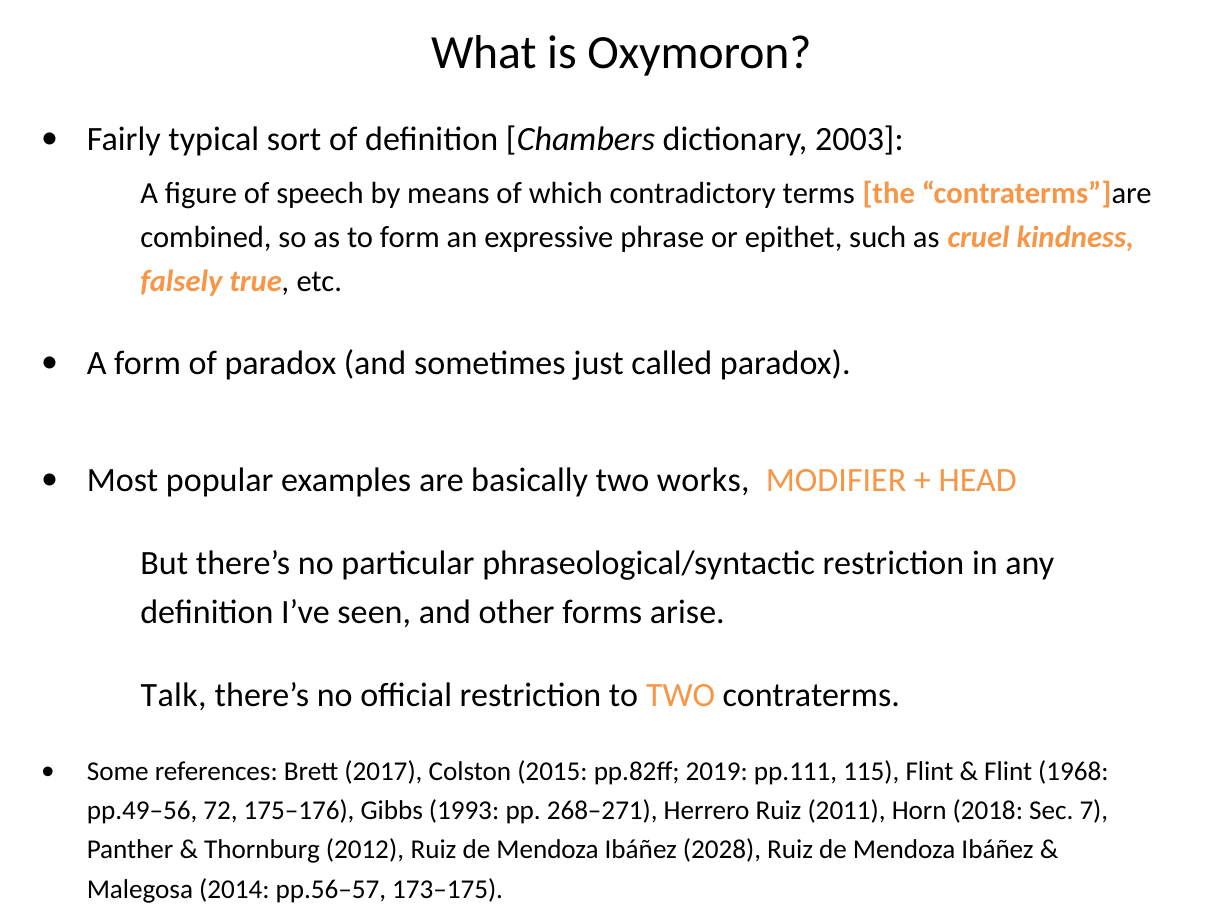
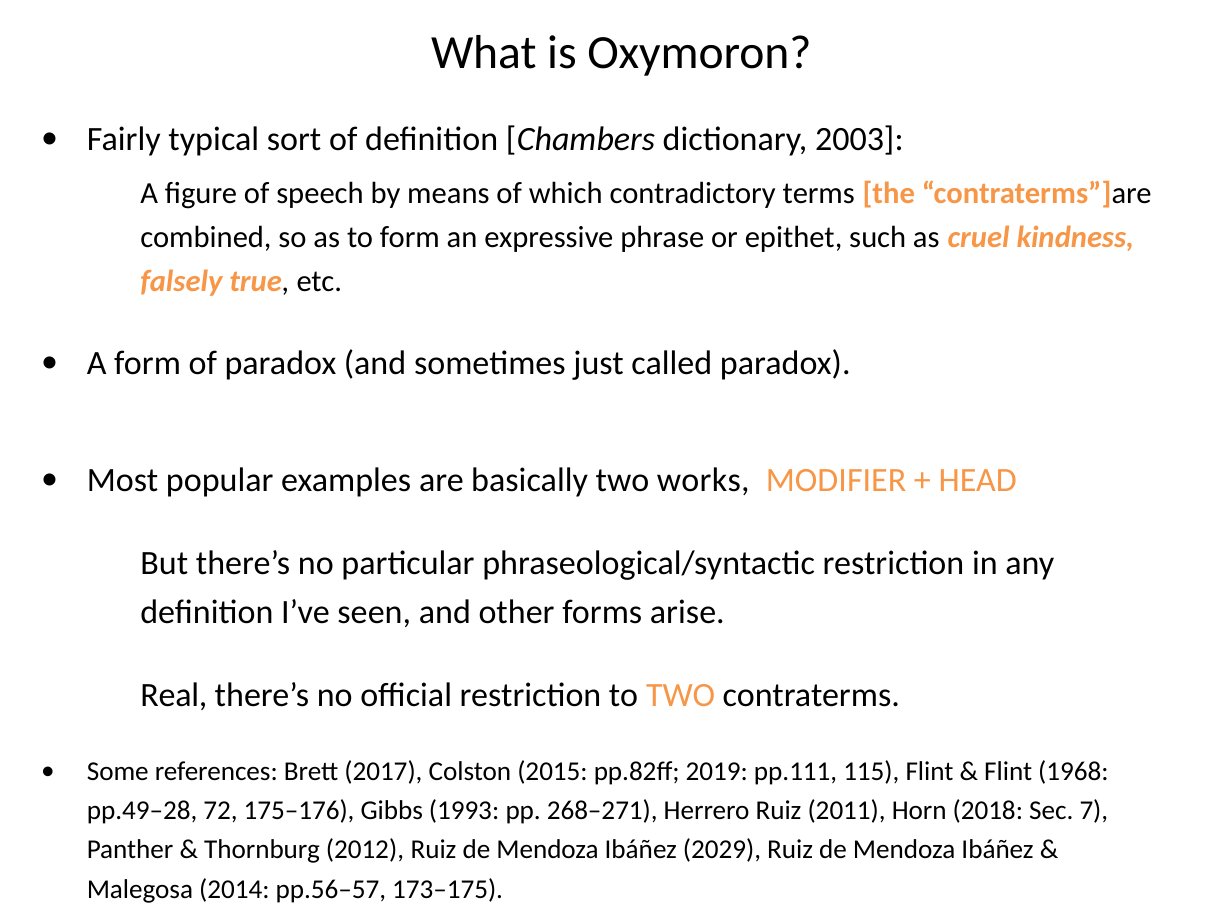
Talk: Talk -> Real
pp.49–56: pp.49–56 -> pp.49–28
2028: 2028 -> 2029
